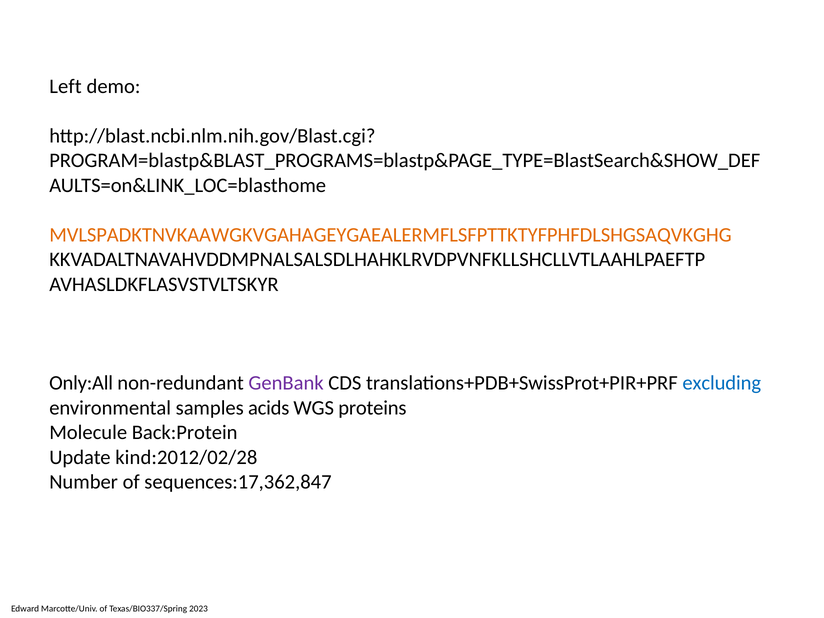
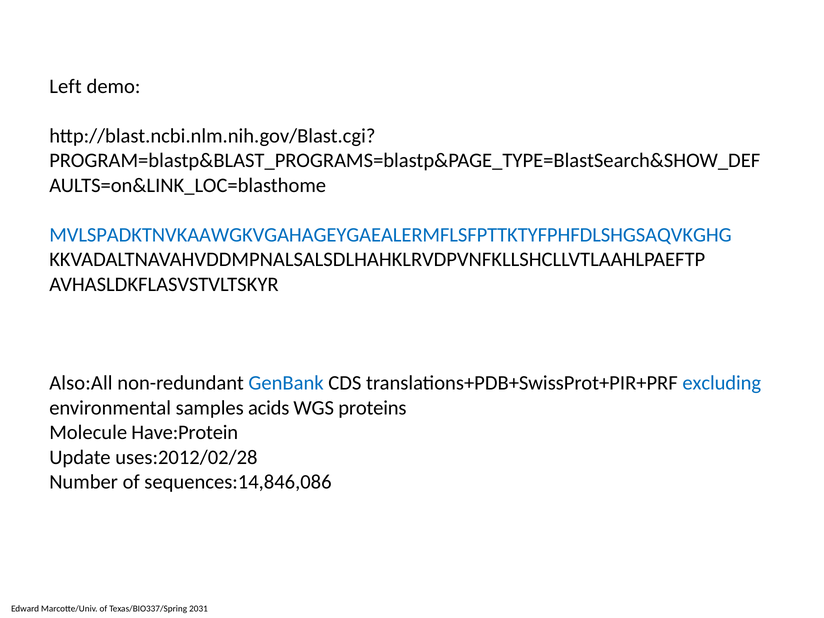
MVLSPADKTNVKAAWGKVGAHAGEYGAEALERMFLSFPTTKTYFPHFDLSHGSAQVKGHG colour: orange -> blue
Only:All: Only:All -> Also:All
GenBank colour: purple -> blue
Back:Protein: Back:Protein -> Have:Protein
kind:2012/02/28: kind:2012/02/28 -> uses:2012/02/28
sequences:17,362,847: sequences:17,362,847 -> sequences:14,846,086
2023: 2023 -> 2031
